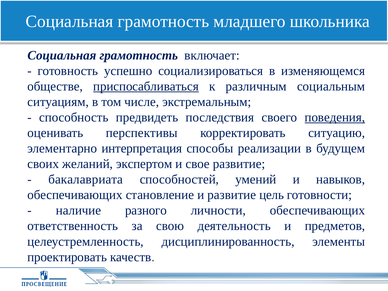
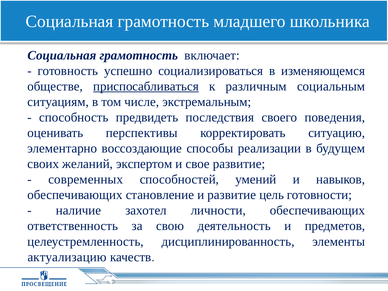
поведения underline: present -> none
интерпретация: интерпретация -> воссоздающие
бакалавриата: бакалавриата -> современных
разного: разного -> захотел
проектировать: проектировать -> актуализацию
